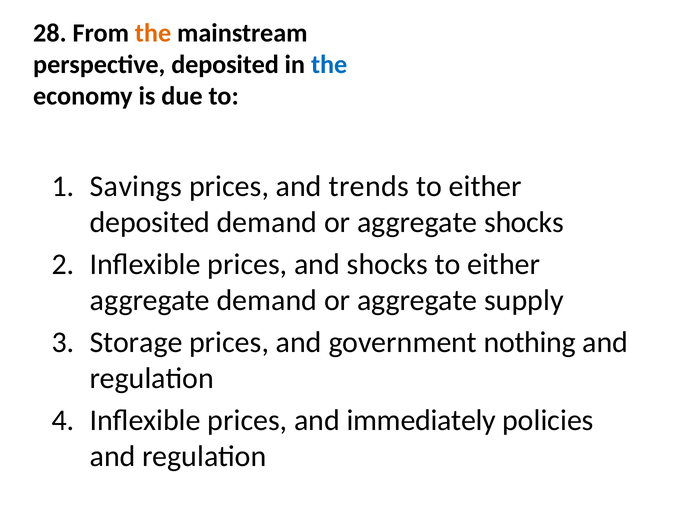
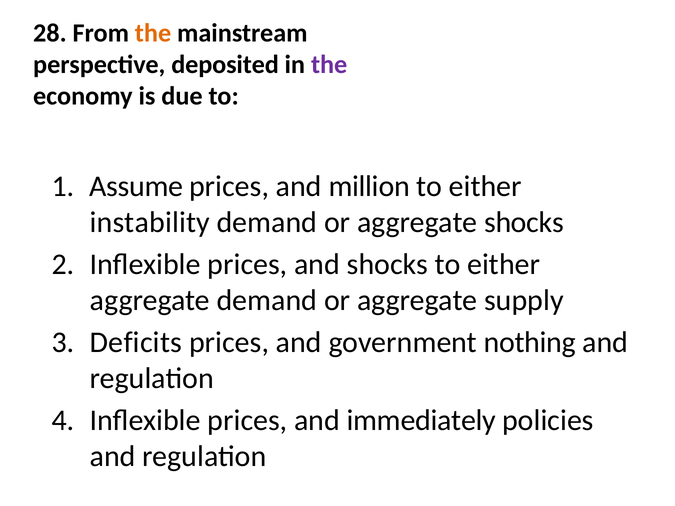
the at (329, 65) colour: blue -> purple
Savings: Savings -> Assume
trends: trends -> million
deposited at (150, 223): deposited -> instability
Storage: Storage -> Deficits
